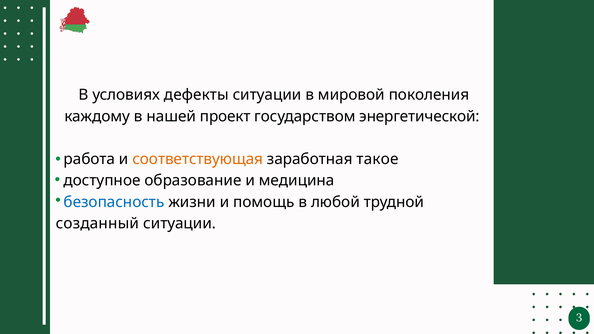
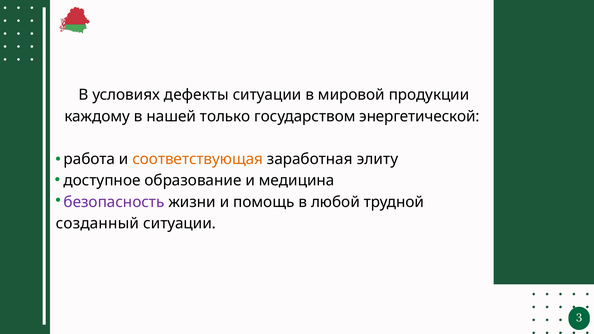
поколения: поколения -> продукции
проект: проект -> только
такое: такое -> элиту
безопасность colour: blue -> purple
